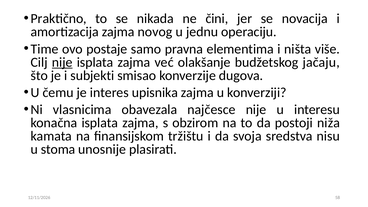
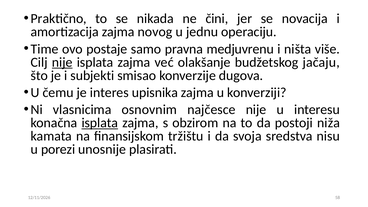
elementima: elementima -> medjuvrenu
obavezala: obavezala -> osnovnim
isplata at (100, 123) underline: none -> present
stoma: stoma -> porezi
